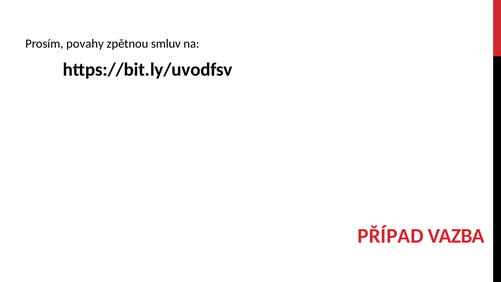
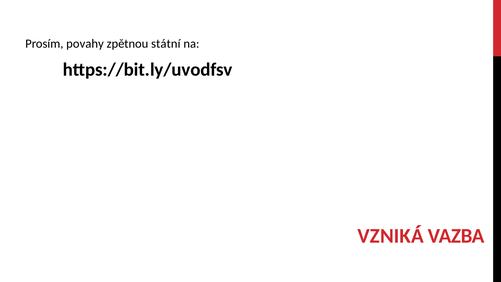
smluv: smluv -> státní
PŘÍPAD: PŘÍPAD -> VZNIKÁ
